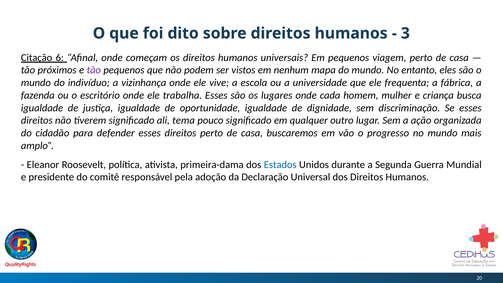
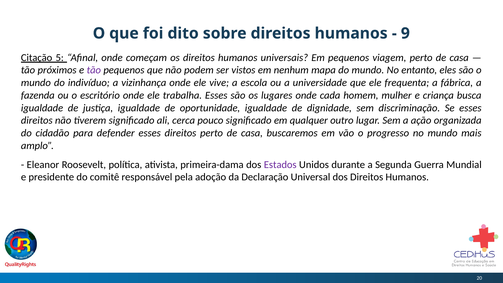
3: 3 -> 9
6: 6 -> 5
tema: tema -> cerca
Estados colour: blue -> purple
